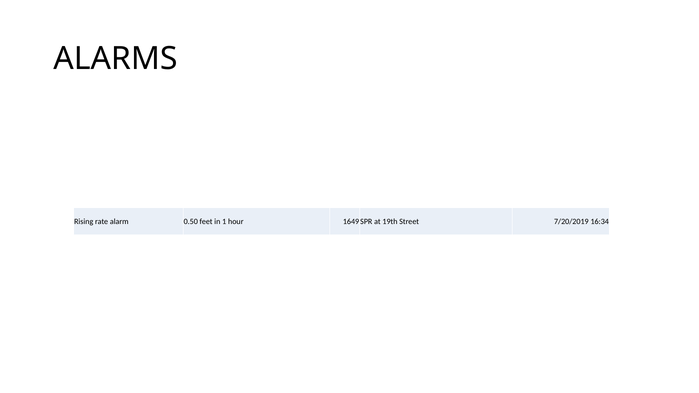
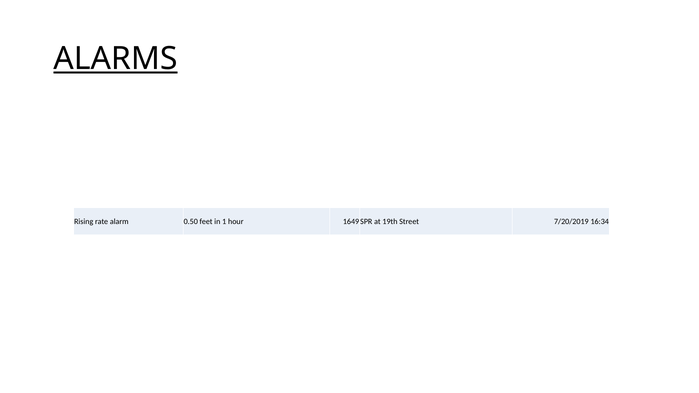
ALARMS underline: none -> present
